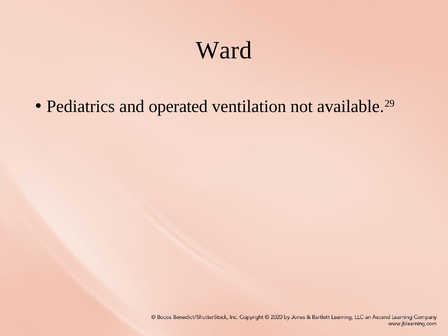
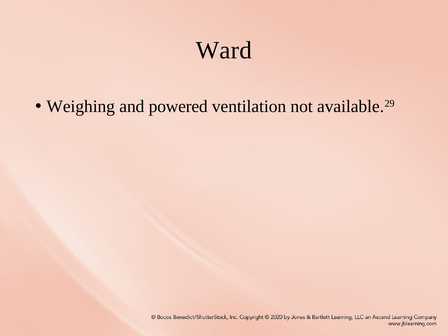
Pediatrics: Pediatrics -> Weighing
operated: operated -> powered
